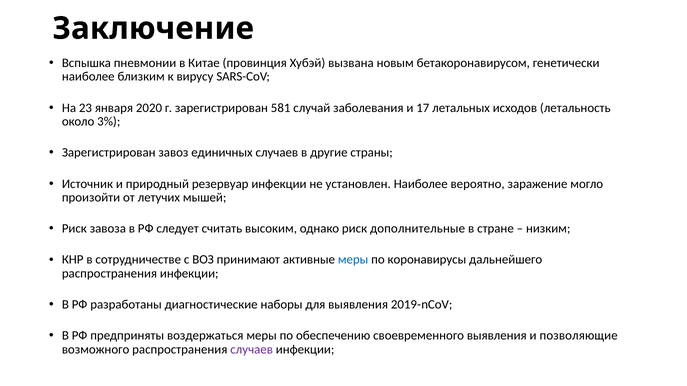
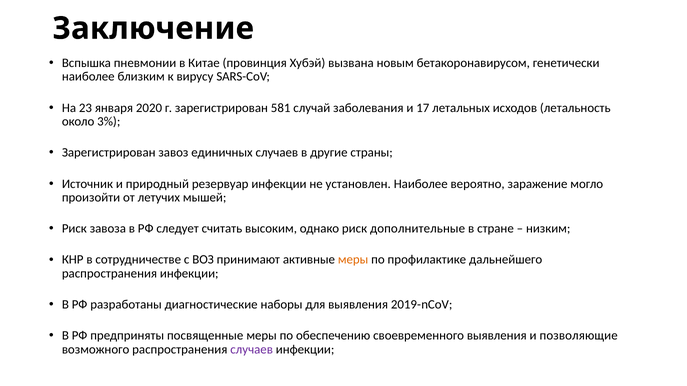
меры at (353, 260) colour: blue -> orange
коронавирусы: коронавирусы -> профилактике
воздержаться: воздержаться -> посвященные
